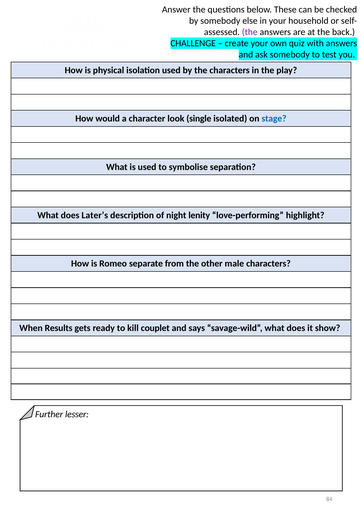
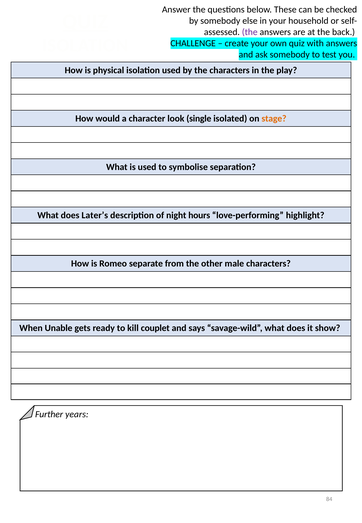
stage colour: blue -> orange
lenity: lenity -> hours
Results: Results -> Unable
lesser: lesser -> years
